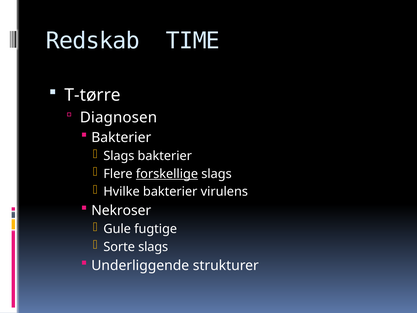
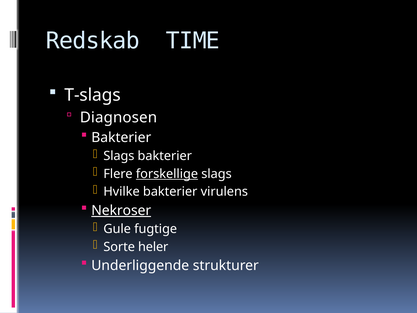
T-tørre: T-tørre -> T-slags
Nekroser underline: none -> present
Sorte slags: slags -> heler
